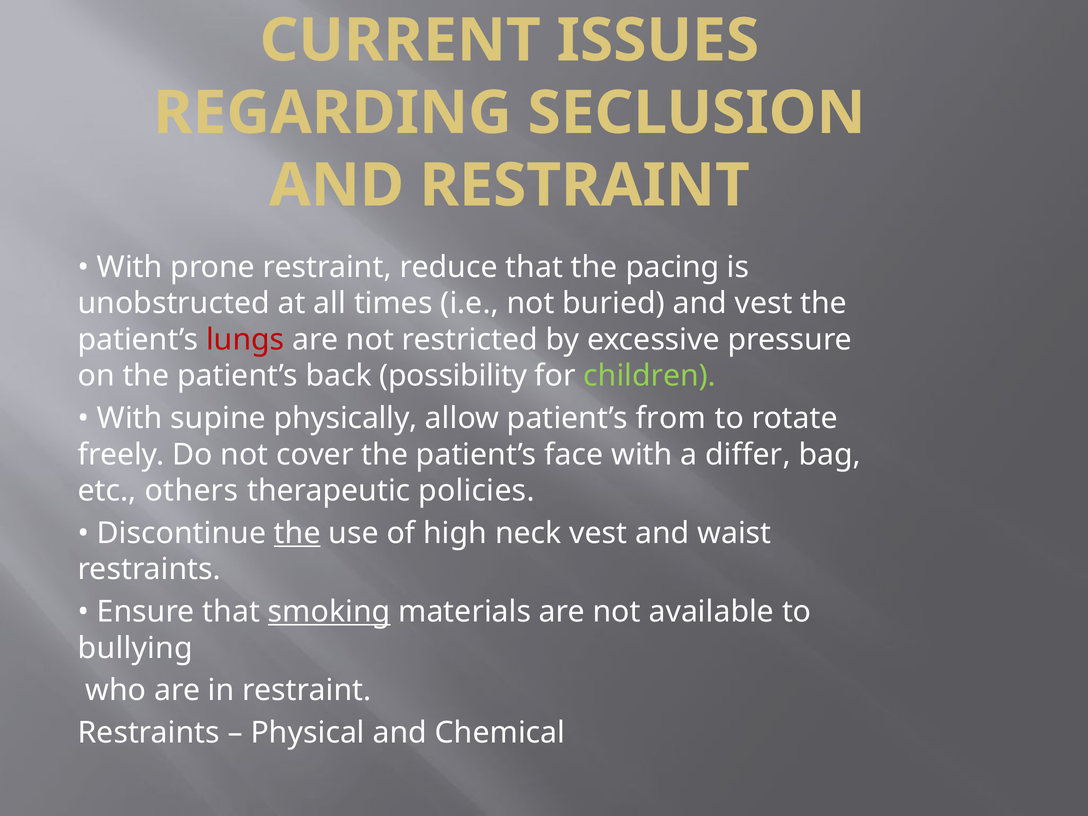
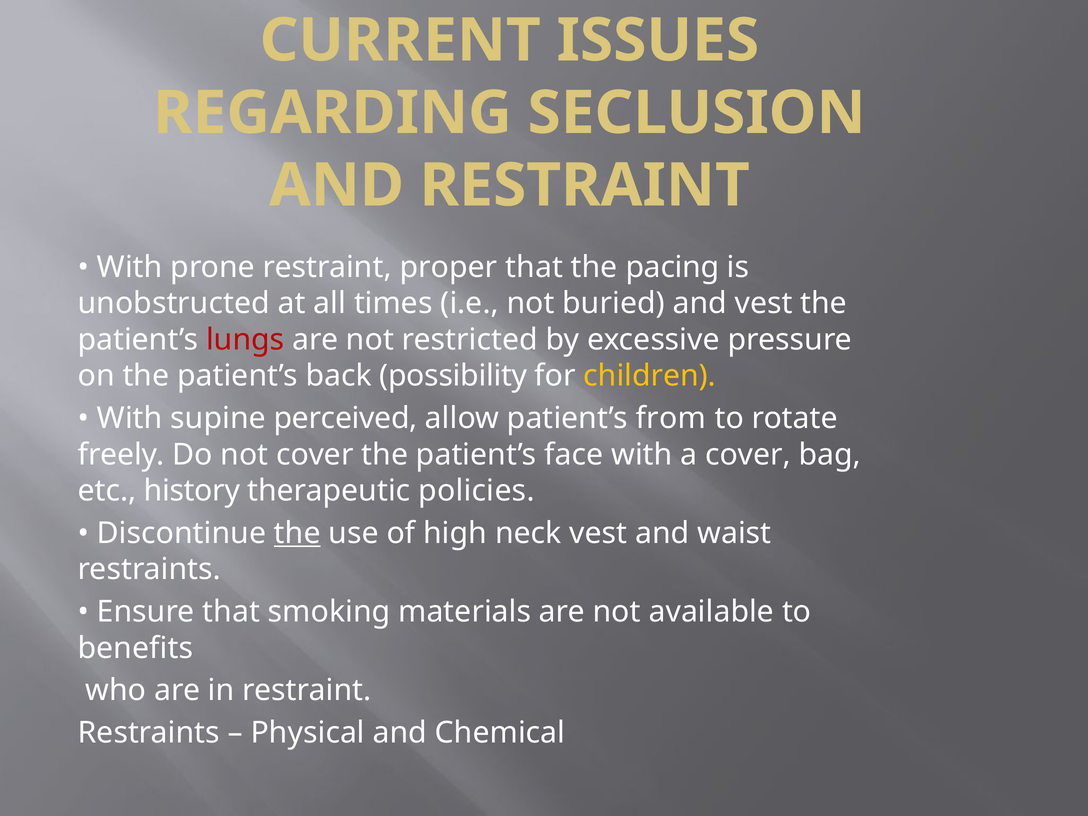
reduce: reduce -> proper
children colour: light green -> yellow
physically: physically -> perceived
a differ: differ -> cover
others: others -> history
smoking underline: present -> none
bullying: bullying -> benefits
